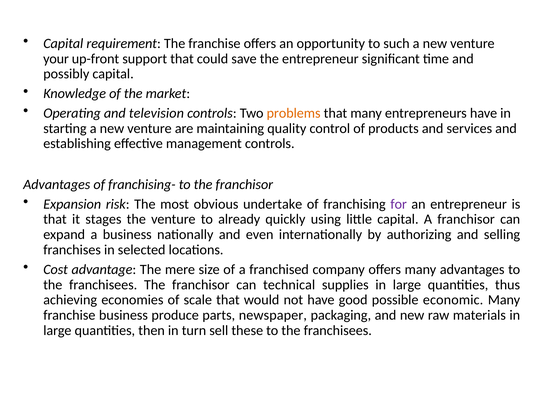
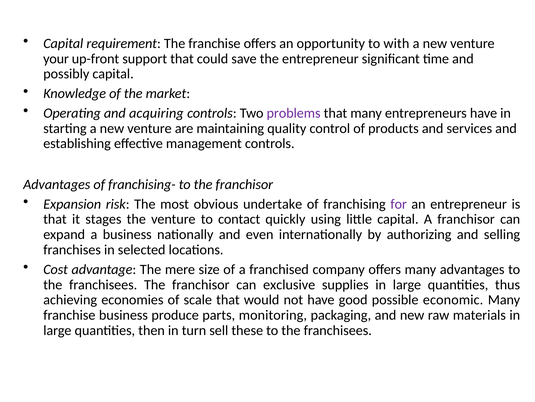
such: such -> with
television: television -> acquiring
problems colour: orange -> purple
already: already -> contact
technical: technical -> exclusive
newspaper: newspaper -> monitoring
